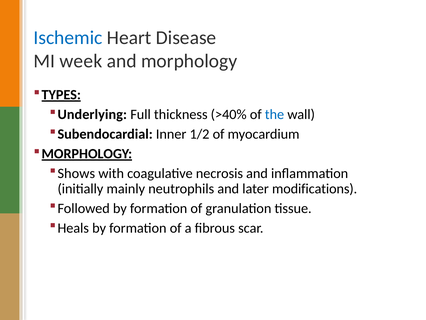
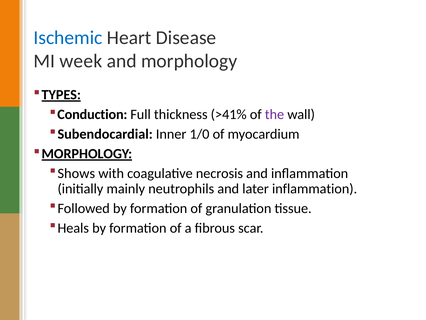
Underlying: Underlying -> Conduction
>40%: >40% -> >41%
the colour: blue -> purple
1/2: 1/2 -> 1/0
later modifications: modifications -> inflammation
